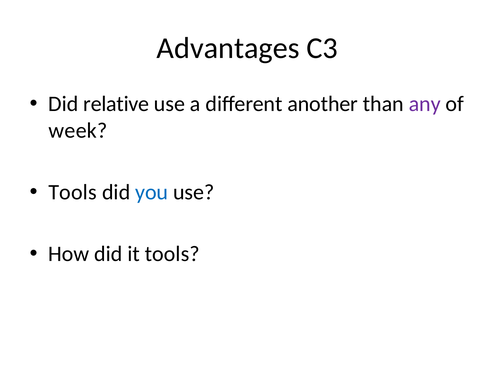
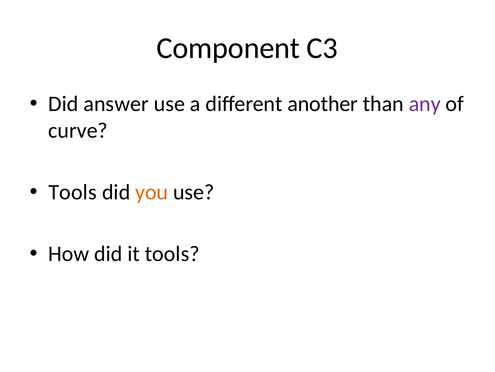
Advantages: Advantages -> Component
relative: relative -> answer
week: week -> curve
you colour: blue -> orange
